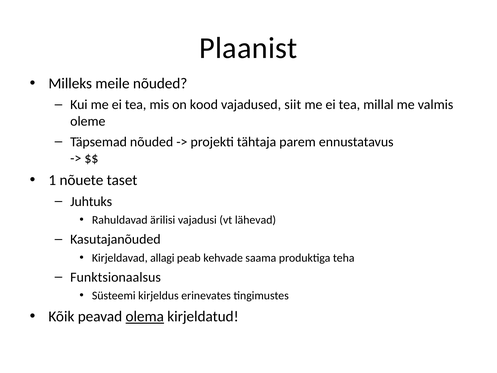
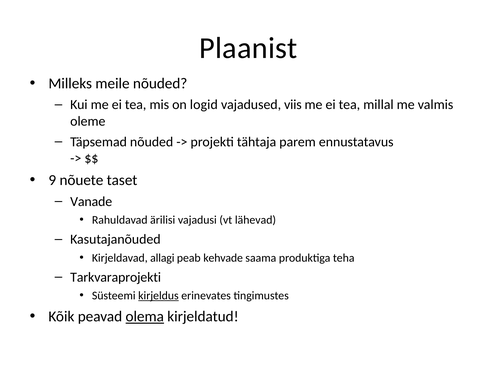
kood: kood -> logid
siit: siit -> viis
1: 1 -> 9
Juhtuks: Juhtuks -> Vanade
Funktsionaalsus: Funktsionaalsus -> Tarkvaraprojekti
kirjeldus underline: none -> present
